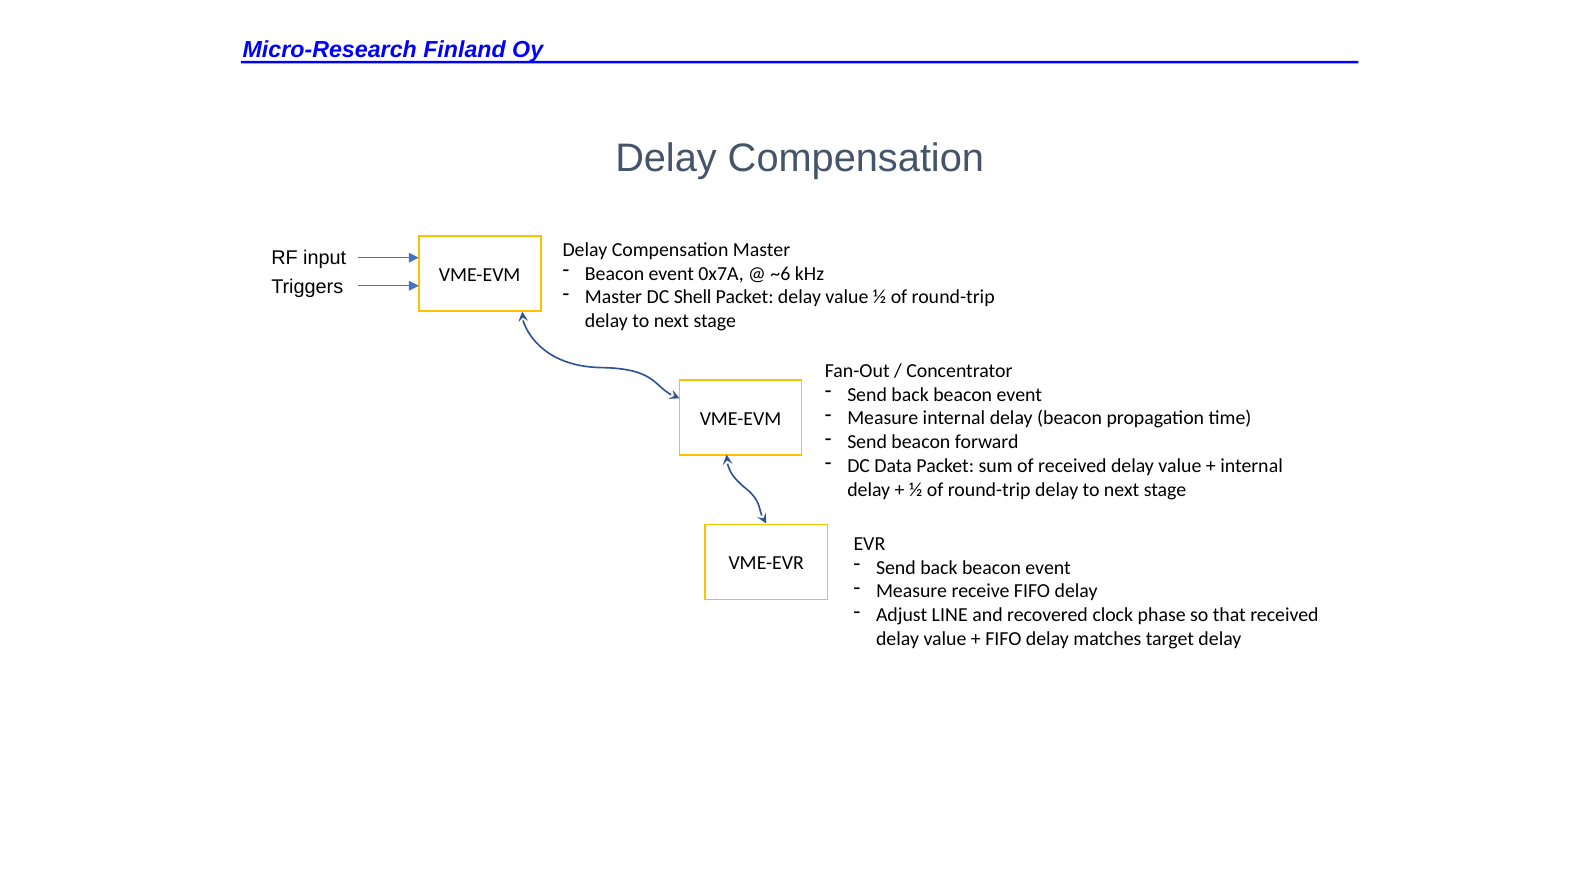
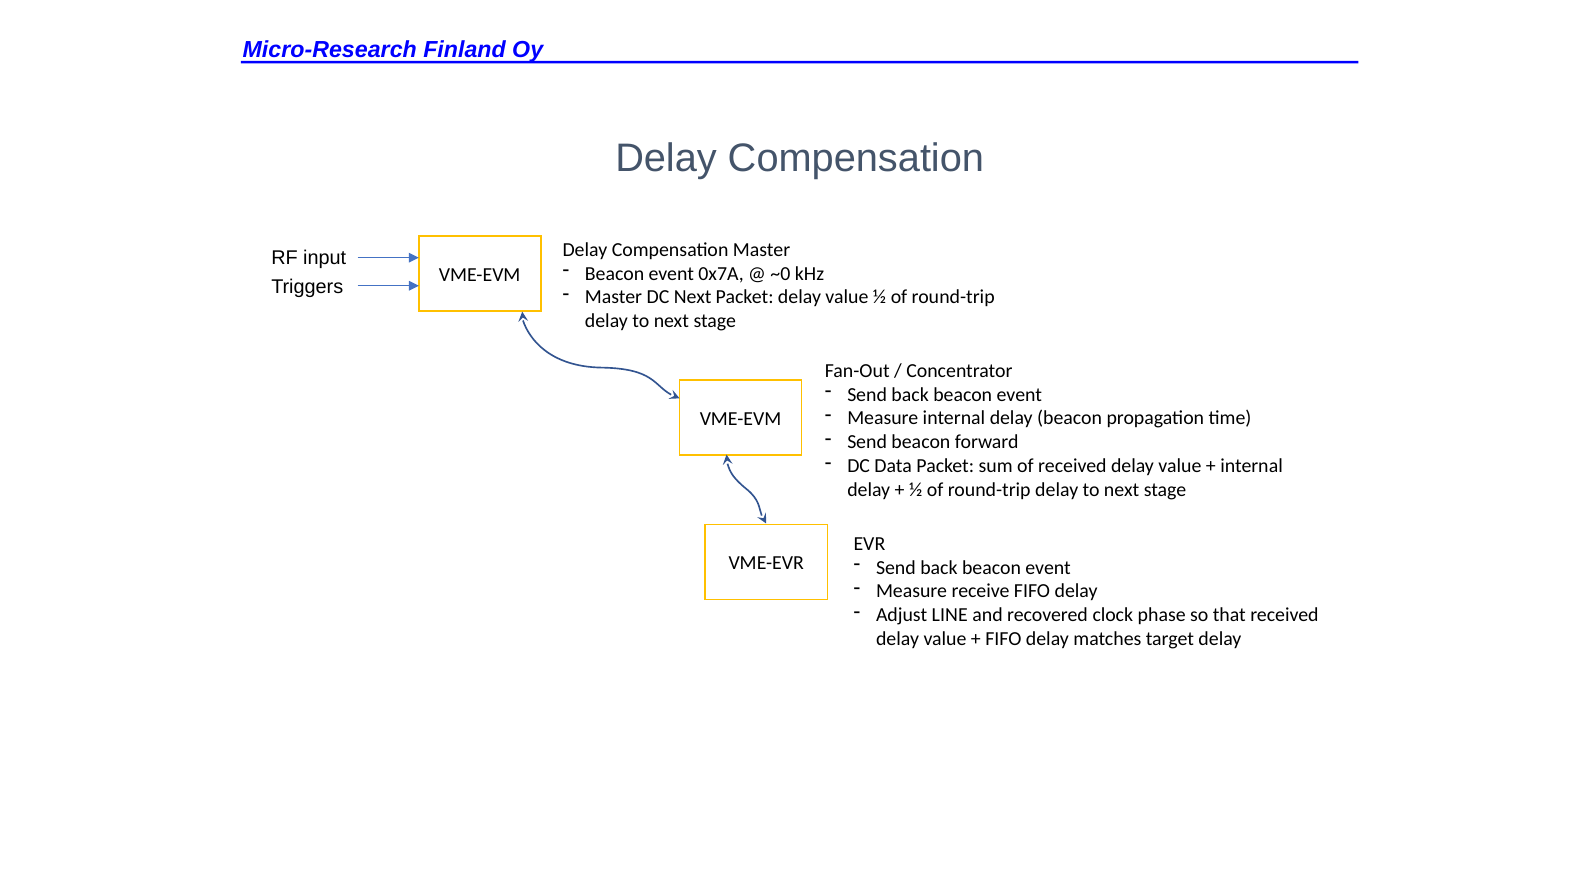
~6: ~6 -> ~0
DC Shell: Shell -> Next
